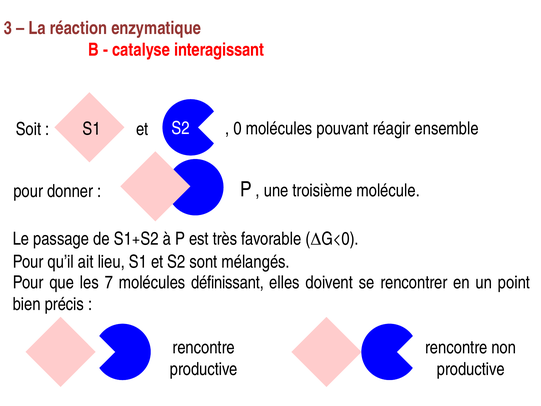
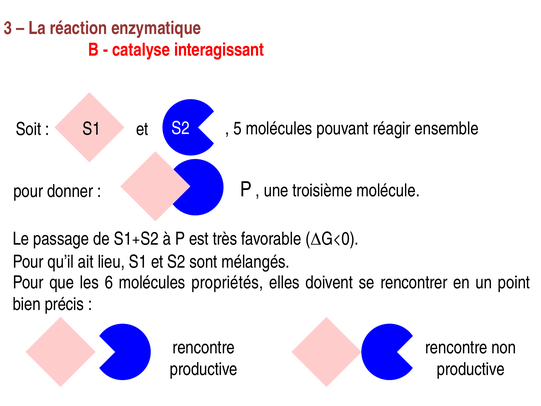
0: 0 -> 5
7: 7 -> 6
définissant: définissant -> propriétés
